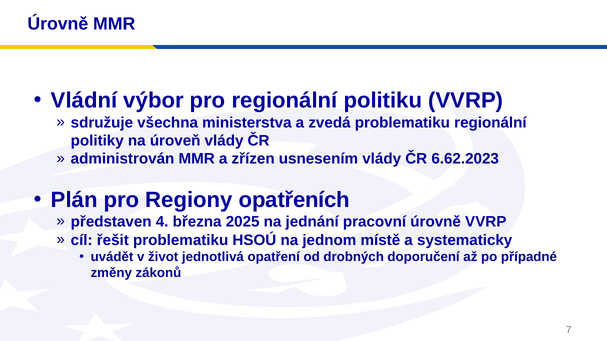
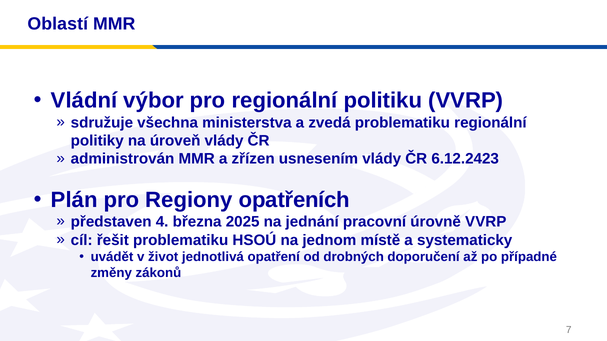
Úrovně at (58, 24): Úrovně -> Oblastí
6.62.2023: 6.62.2023 -> 6.12.2423
